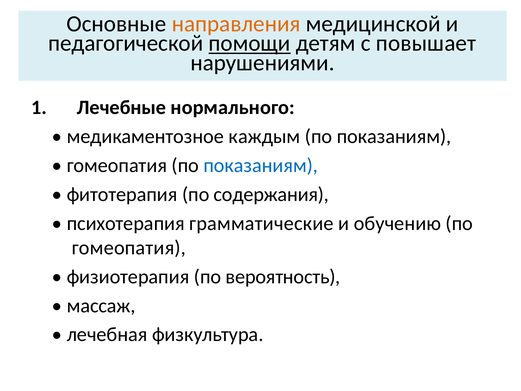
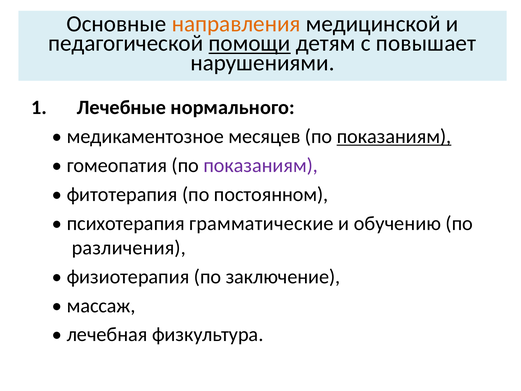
каждым: каждым -> месяцев
показаниям at (394, 136) underline: none -> present
показаниям at (261, 165) colour: blue -> purple
содержания: содержания -> постоянном
гомеопатия at (129, 248): гомеопатия -> различения
вероятность: вероятность -> заключение
